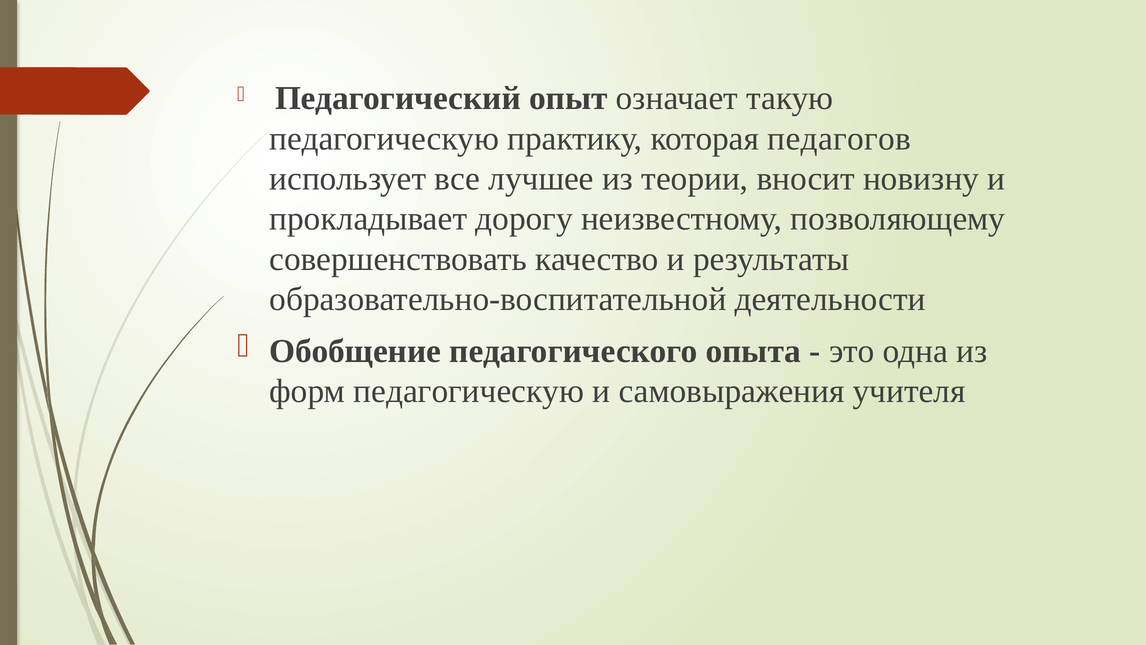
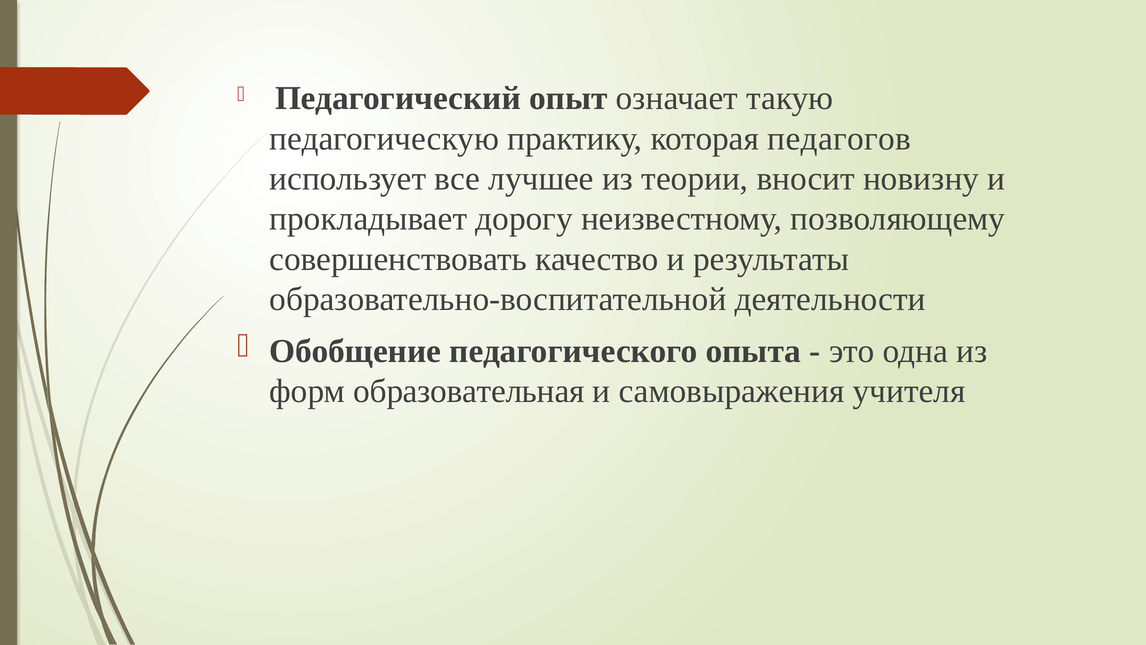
форм педагогическую: педагогическую -> образовательная
